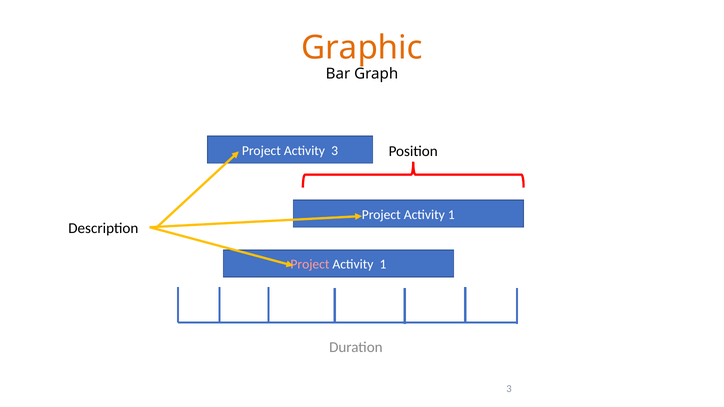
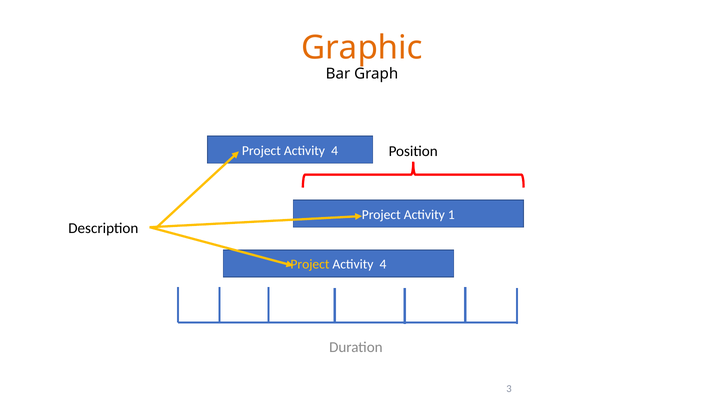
3 at (335, 151): 3 -> 4
Project at (310, 265) colour: pink -> yellow
1 at (383, 265): 1 -> 4
